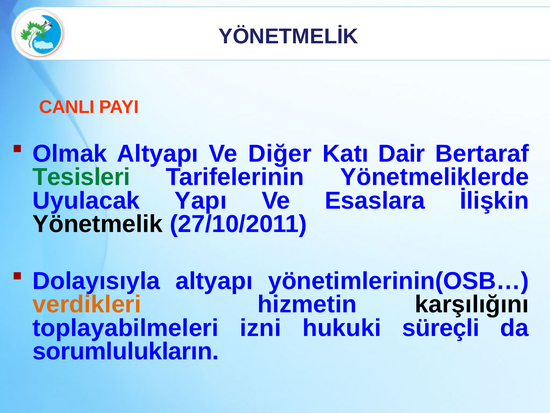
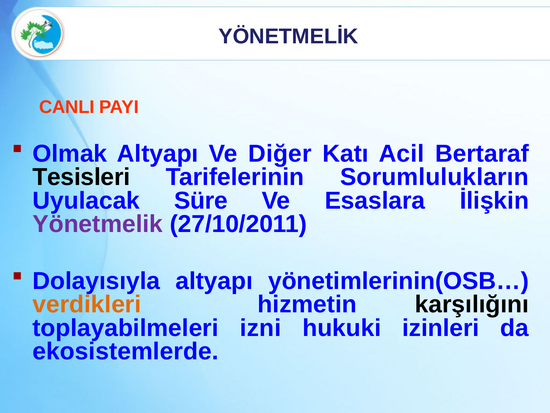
Dair: Dair -> Acil
Tesisleri colour: green -> black
Yönetmeliklerde: Yönetmeliklerde -> Sorumlulukların
Yapı: Yapı -> Süre
Yönetmelik colour: black -> purple
süreçli: süreçli -> izinleri
sorumlulukların: sorumlulukların -> ekosistemlerde
